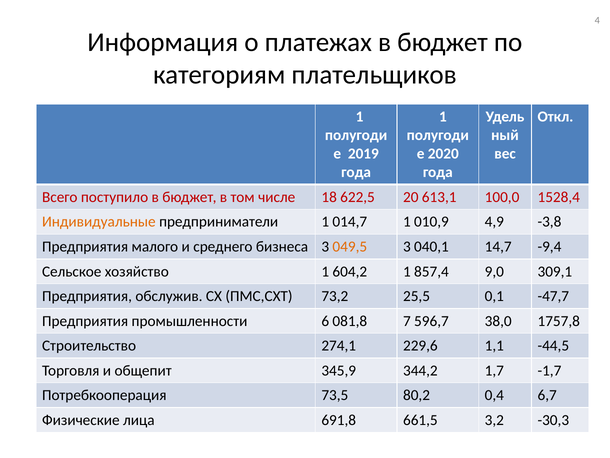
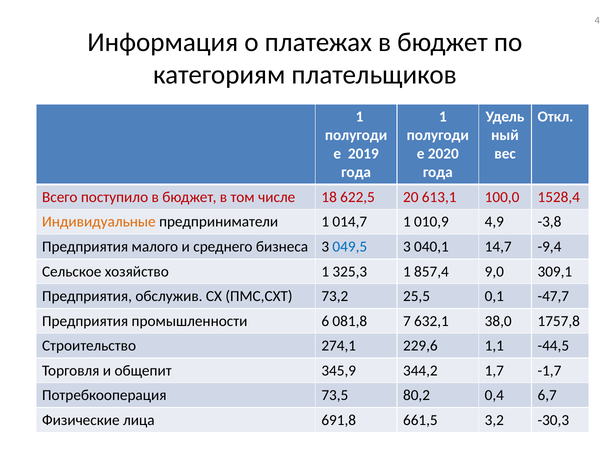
049,5 colour: orange -> blue
604,2: 604,2 -> 325,3
596,7: 596,7 -> 632,1
